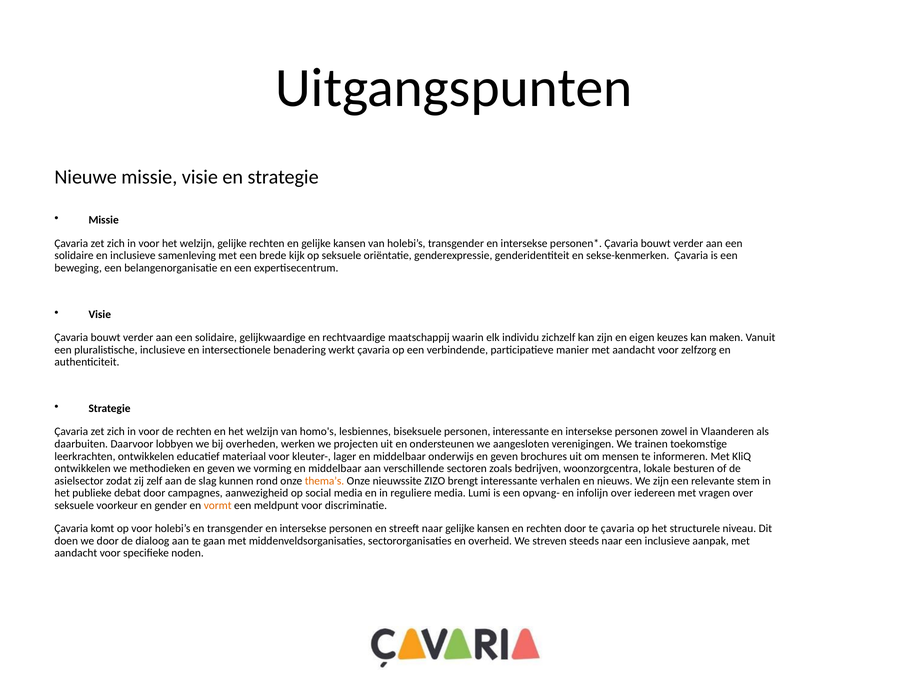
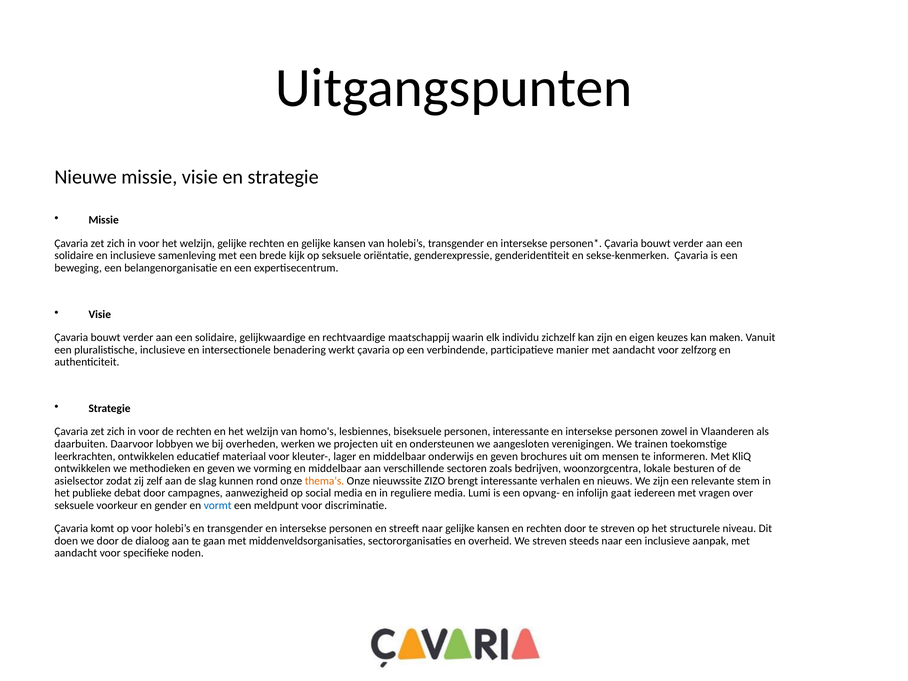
infolijn over: over -> gaat
vormt colour: orange -> blue
te çavaria: çavaria -> streven
